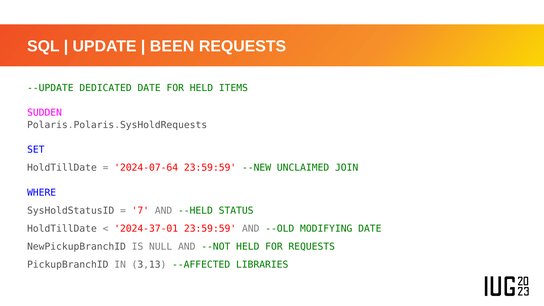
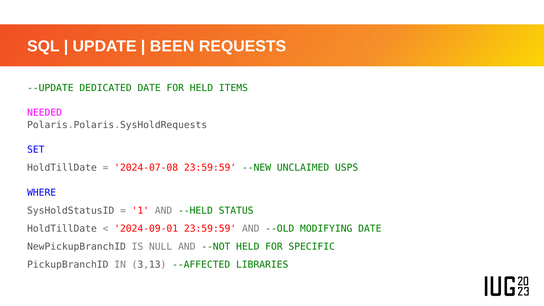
SUDDEN: SUDDEN -> NEEDED
2024-07-64: 2024-07-64 -> 2024-07-08
JOIN: JOIN -> USPS
7: 7 -> 1
2024-37-01: 2024-37-01 -> 2024-09-01
FOR REQUESTS: REQUESTS -> SPECIFIC
